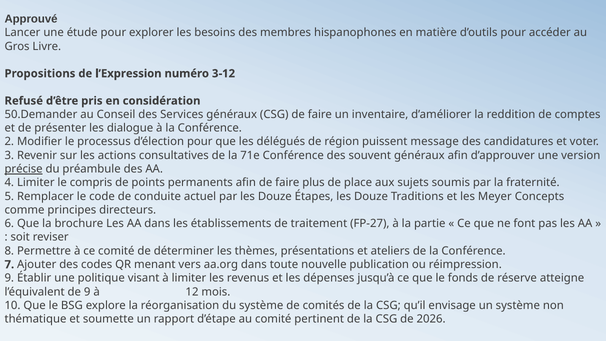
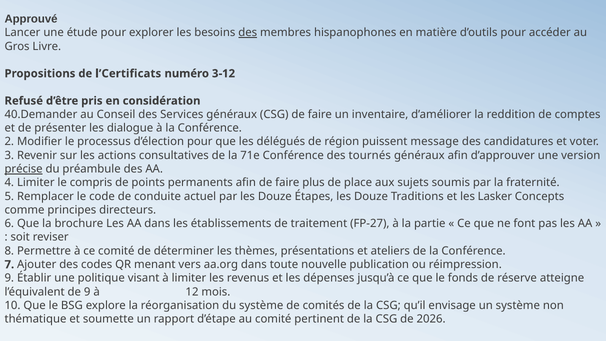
des at (248, 33) underline: none -> present
l’Expression: l’Expression -> l’Certificats
50.Demander: 50.Demander -> 40.Demander
souvent: souvent -> tournés
Meyer: Meyer -> Lasker
